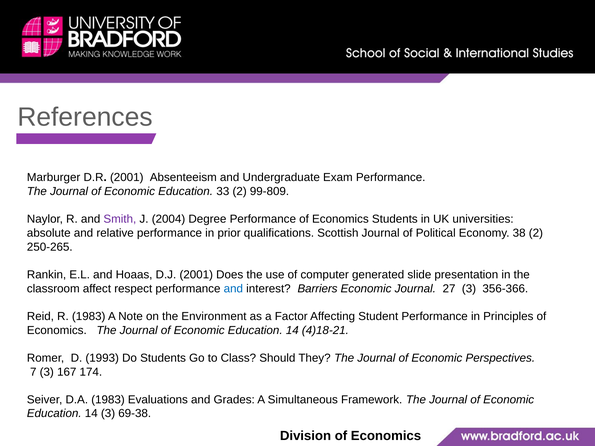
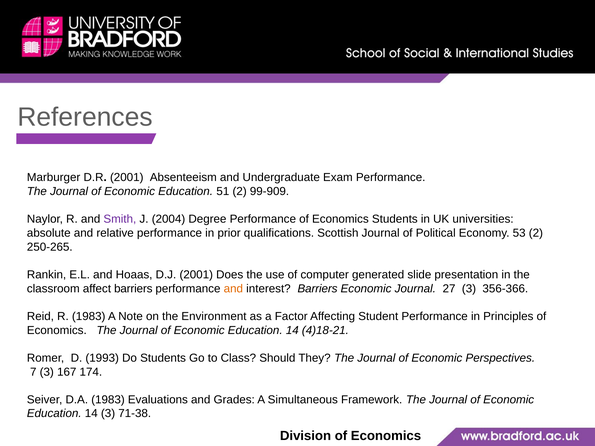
33: 33 -> 51
99-809: 99-809 -> 99-909
38: 38 -> 53
affect respect: respect -> barriers
and at (233, 289) colour: blue -> orange
69-38: 69-38 -> 71-38
